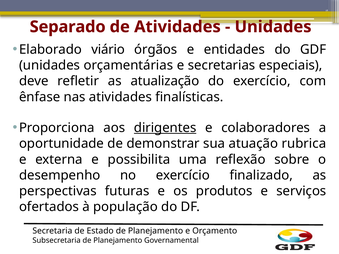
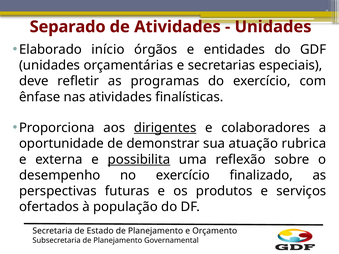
viário: viário -> início
atualização: atualização -> programas
possibilita underline: none -> present
